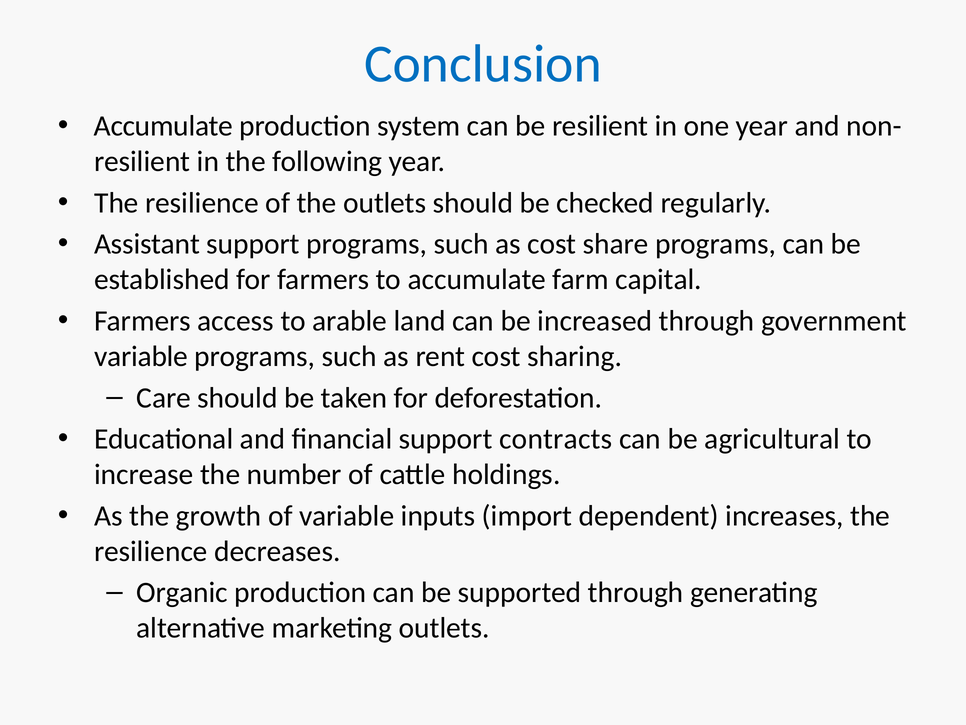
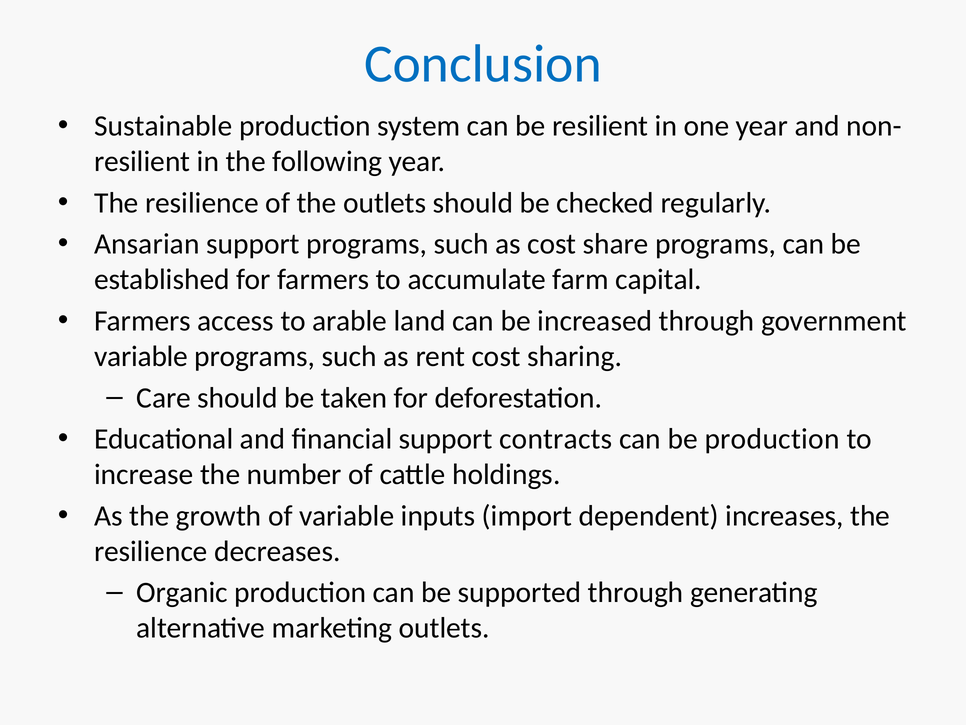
Accumulate at (163, 126): Accumulate -> Sustainable
Assistant: Assistant -> Ansarian
be agricultural: agricultural -> production
